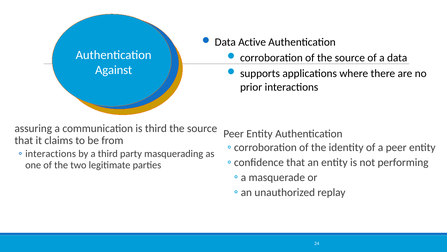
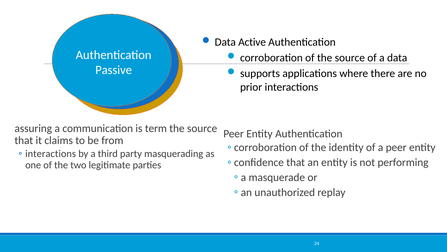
Against: Against -> Passive
is third: third -> term
